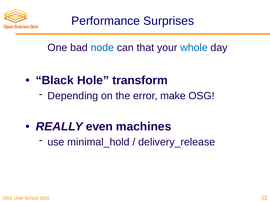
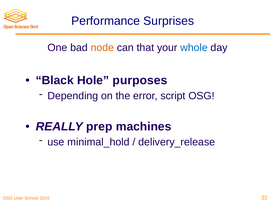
node colour: blue -> orange
transform: transform -> purposes
make: make -> script
even: even -> prep
